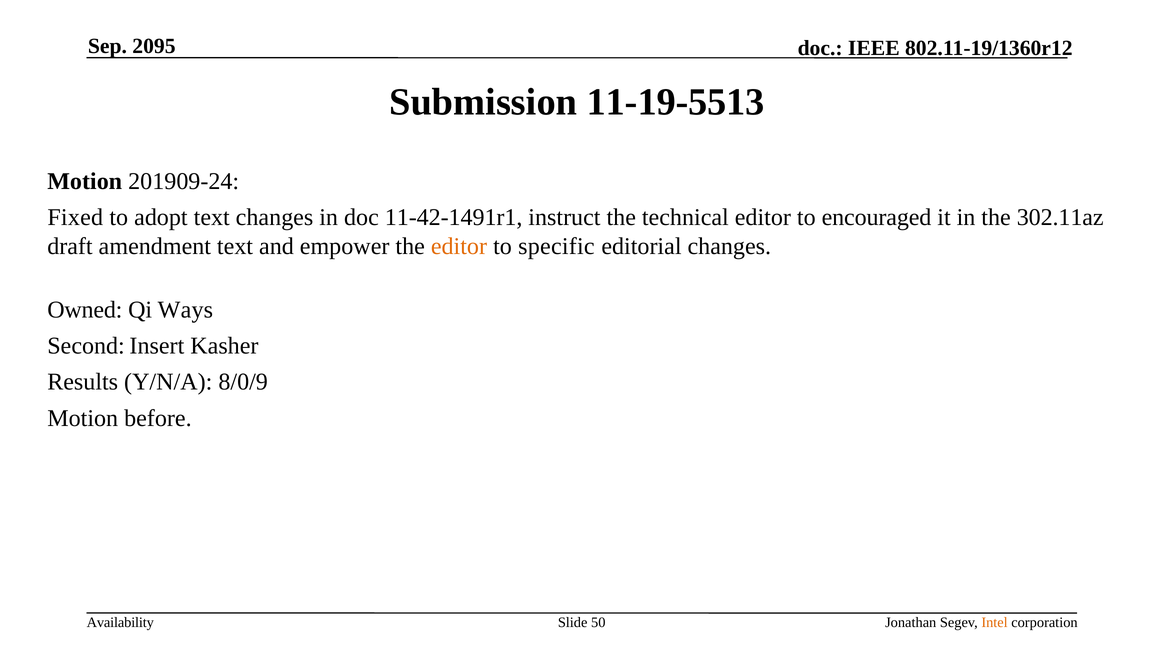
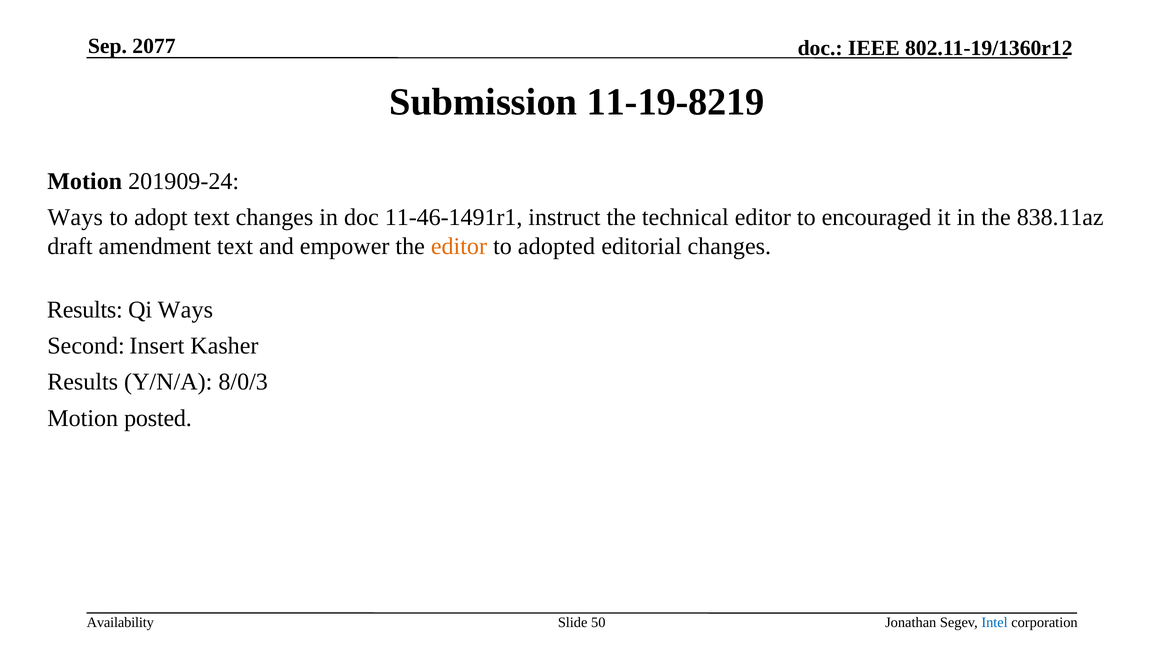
2095: 2095 -> 2077
11-19-5513: 11-19-5513 -> 11-19-8219
Fixed at (75, 218): Fixed -> Ways
11-42-1491r1: 11-42-1491r1 -> 11-46-1491r1
302.11az: 302.11az -> 838.11az
specific: specific -> adopted
Owned at (85, 310): Owned -> Results
8/0/9: 8/0/9 -> 8/0/3
before: before -> posted
Intel colour: orange -> blue
